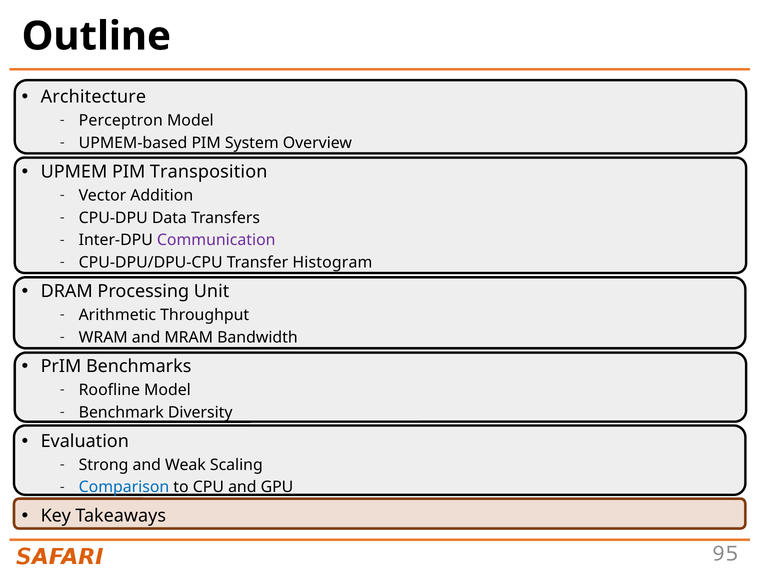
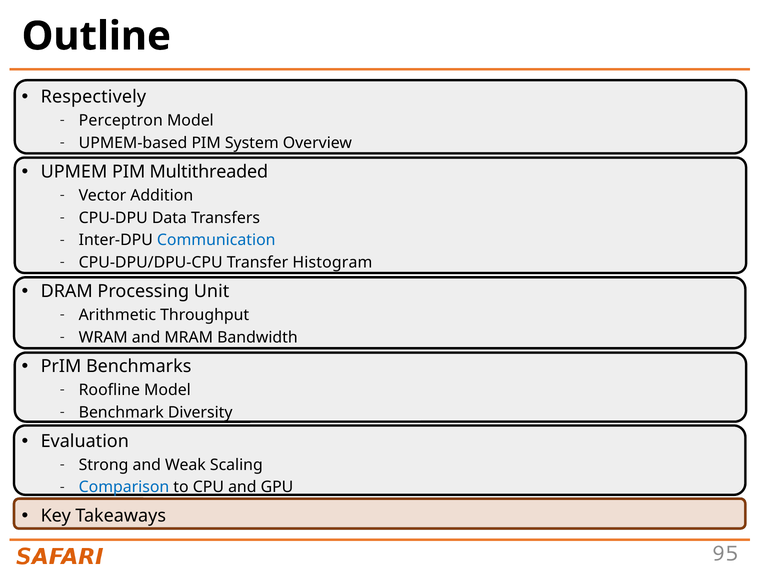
Architecture: Architecture -> Respectively
Transposition: Transposition -> Multithreaded
Communication colour: purple -> blue
